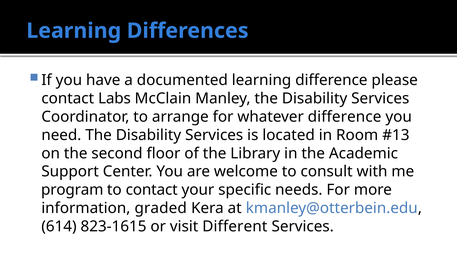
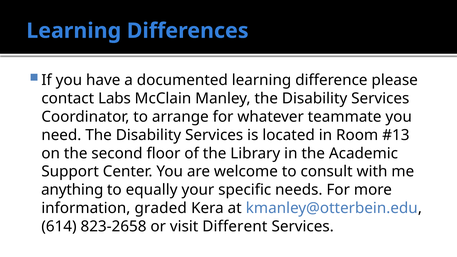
whatever difference: difference -> teammate
program: program -> anything
to contact: contact -> equally
823-1615: 823-1615 -> 823-2658
